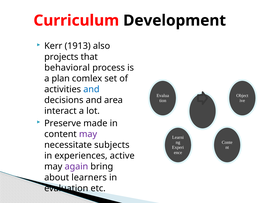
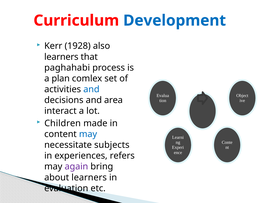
Development colour: black -> blue
1913: 1913 -> 1928
projects at (61, 57): projects -> learners
behavioral: behavioral -> paghahabi
Preserve: Preserve -> Children
may at (88, 134) colour: purple -> blue
active: active -> refers
